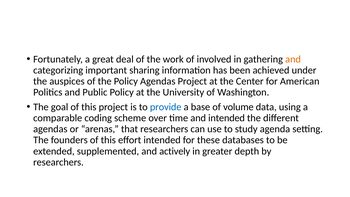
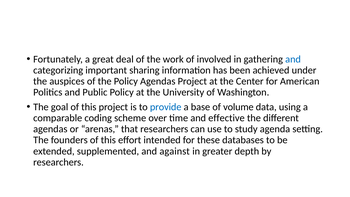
and at (293, 59) colour: orange -> blue
and intended: intended -> effective
actively: actively -> against
